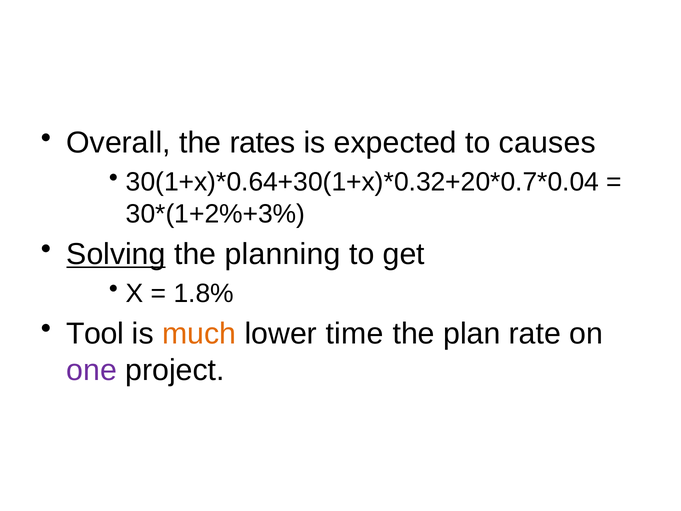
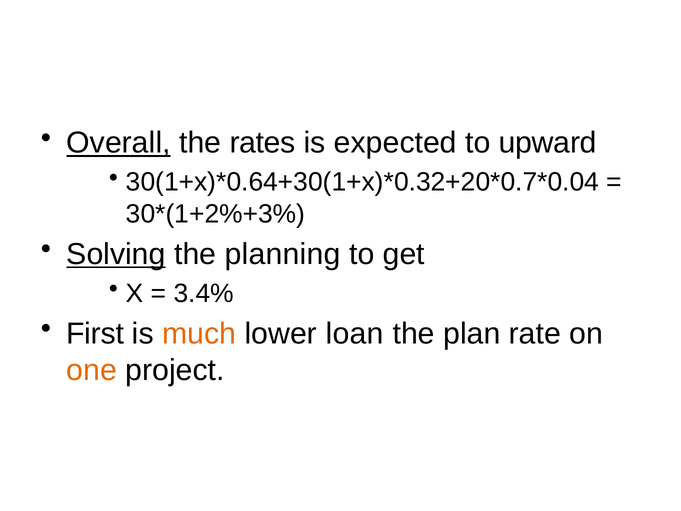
Overall underline: none -> present
causes: causes -> upward
1.8%: 1.8% -> 3.4%
Tool: Tool -> First
time: time -> loan
one colour: purple -> orange
